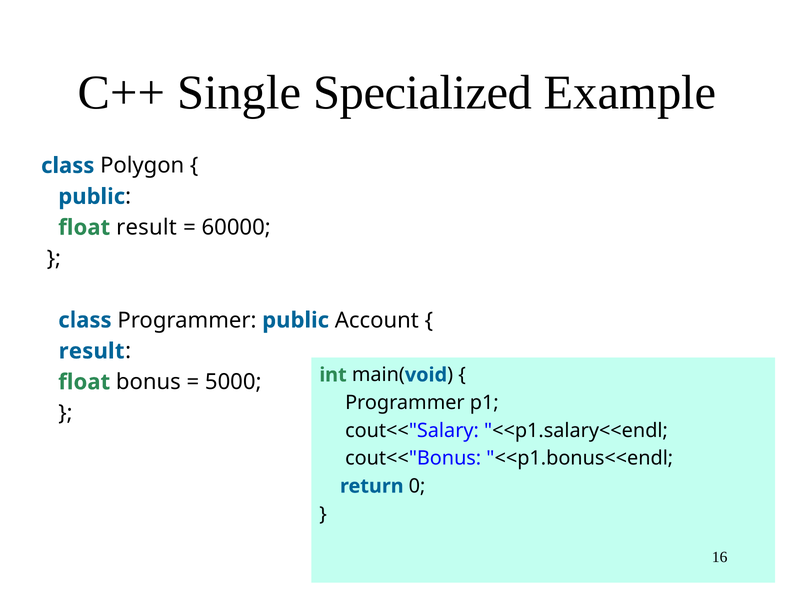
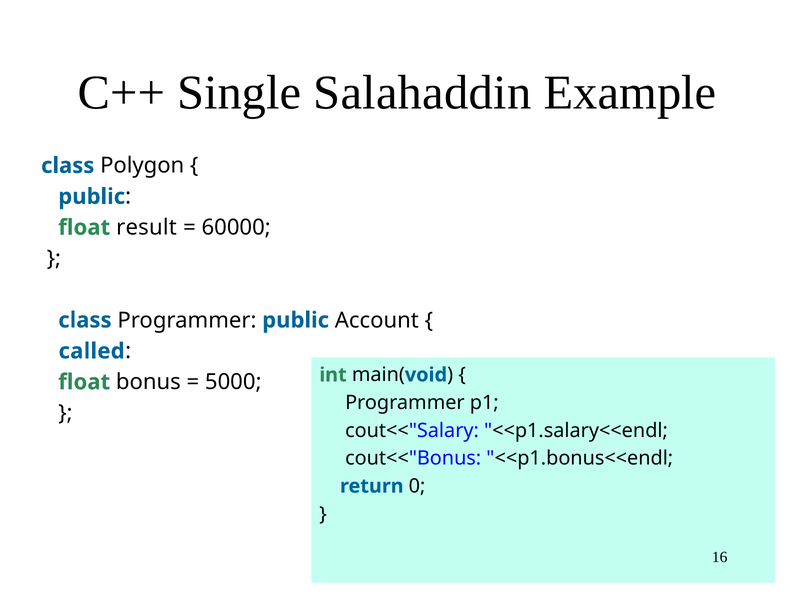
Specialized: Specialized -> Salahaddin
result at (92, 351): result -> called
